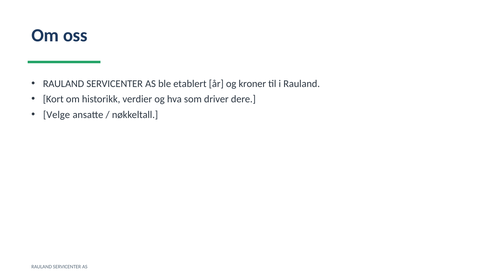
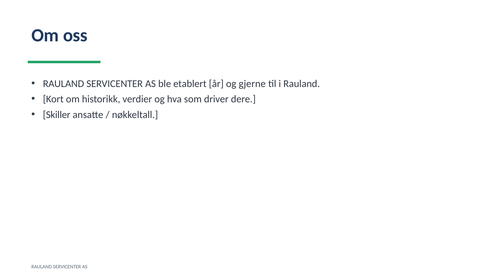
kroner: kroner -> gjerne
Velge: Velge -> Skiller
